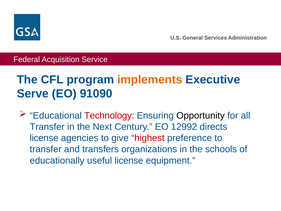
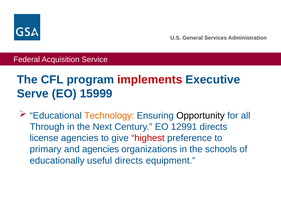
implements colour: orange -> red
91090: 91090 -> 15999
Technology colour: red -> orange
Transfer at (47, 127): Transfer -> Through
12992: 12992 -> 12991
transfer at (46, 149): transfer -> primary
and transfers: transfers -> agencies
useful license: license -> directs
